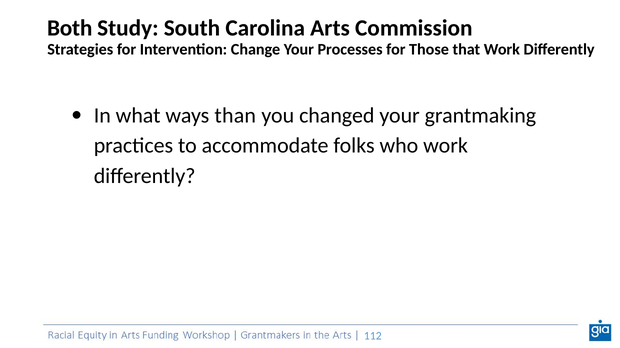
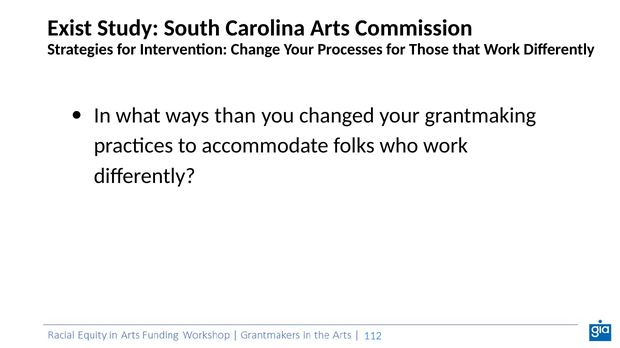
Both: Both -> Exist
